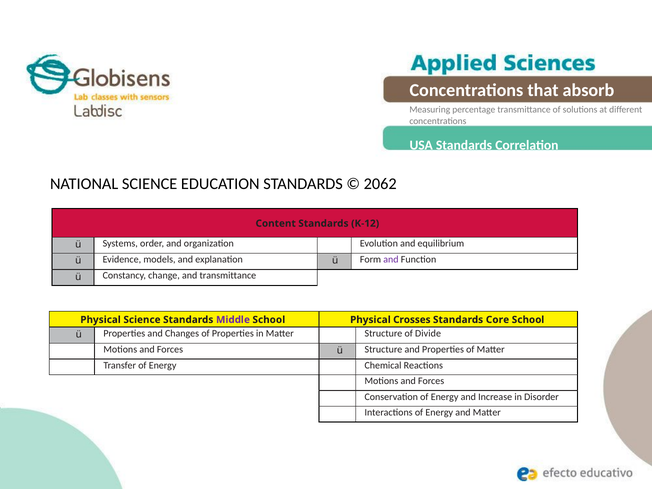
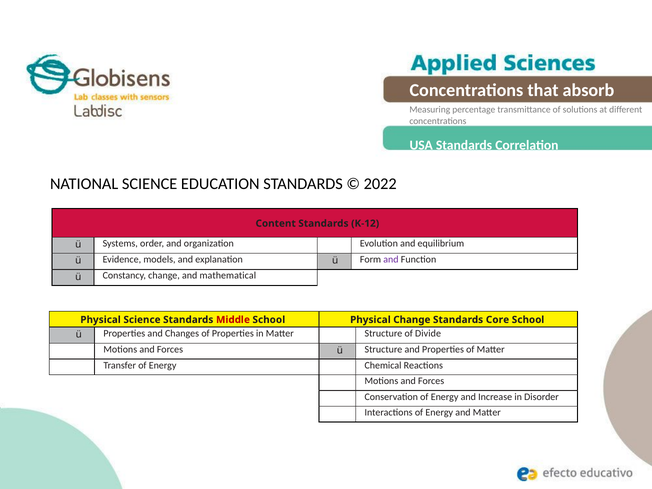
2062: 2062 -> 2022
and transmittance: transmittance -> mathematical
Middle colour: purple -> red
Physical Crosses: Crosses -> Change
